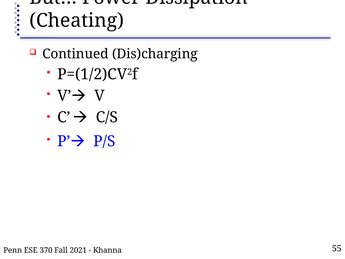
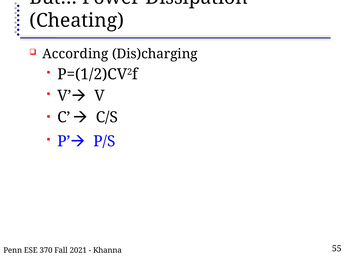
Continued: Continued -> According
